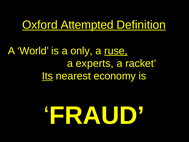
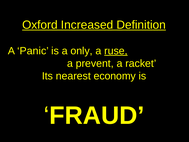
Attempted: Attempted -> Increased
World: World -> Panic
experts: experts -> prevent
Its underline: present -> none
